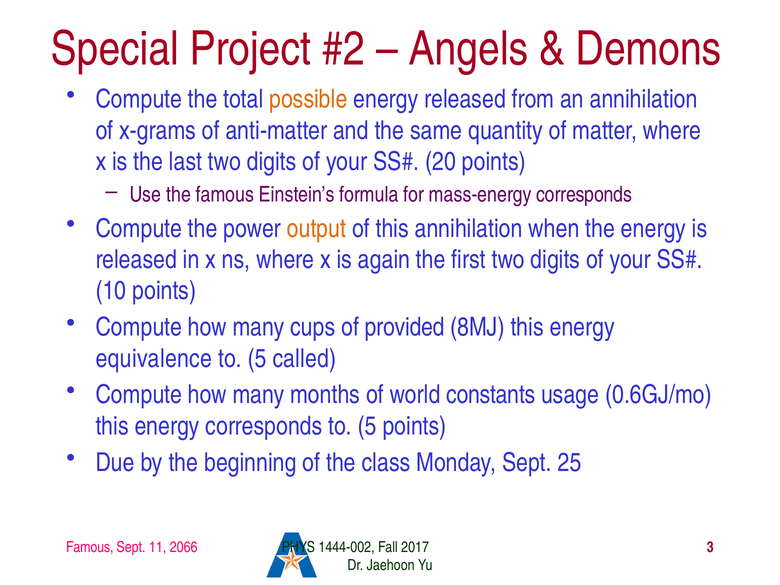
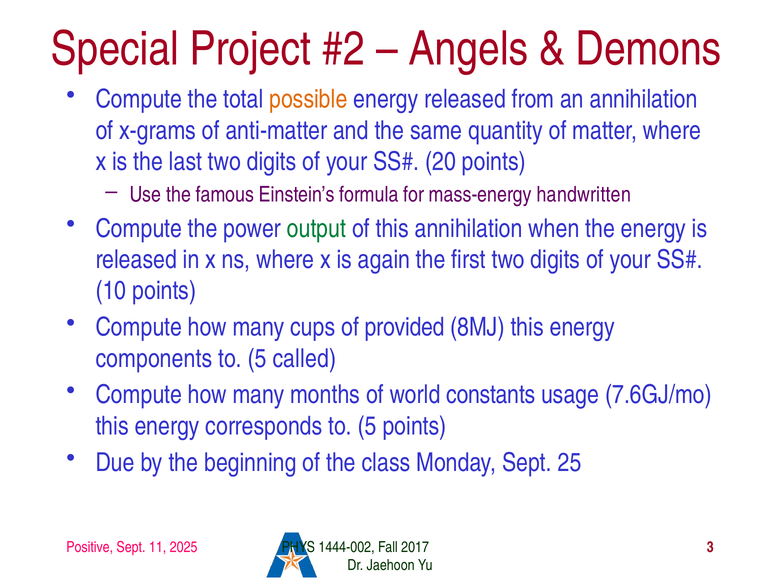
mass-energy corresponds: corresponds -> handwritten
output colour: orange -> green
equivalence: equivalence -> components
0.6GJ/mo: 0.6GJ/mo -> 7.6GJ/mo
Famous at (90, 547): Famous -> Positive
2066: 2066 -> 2025
